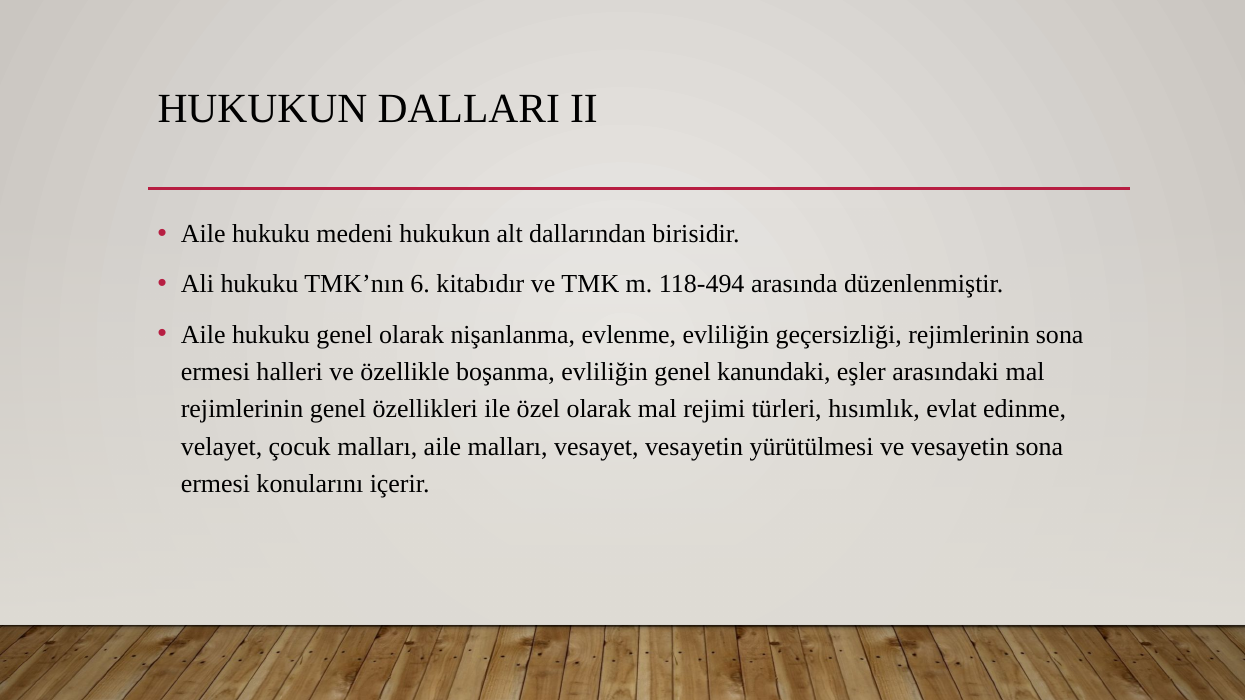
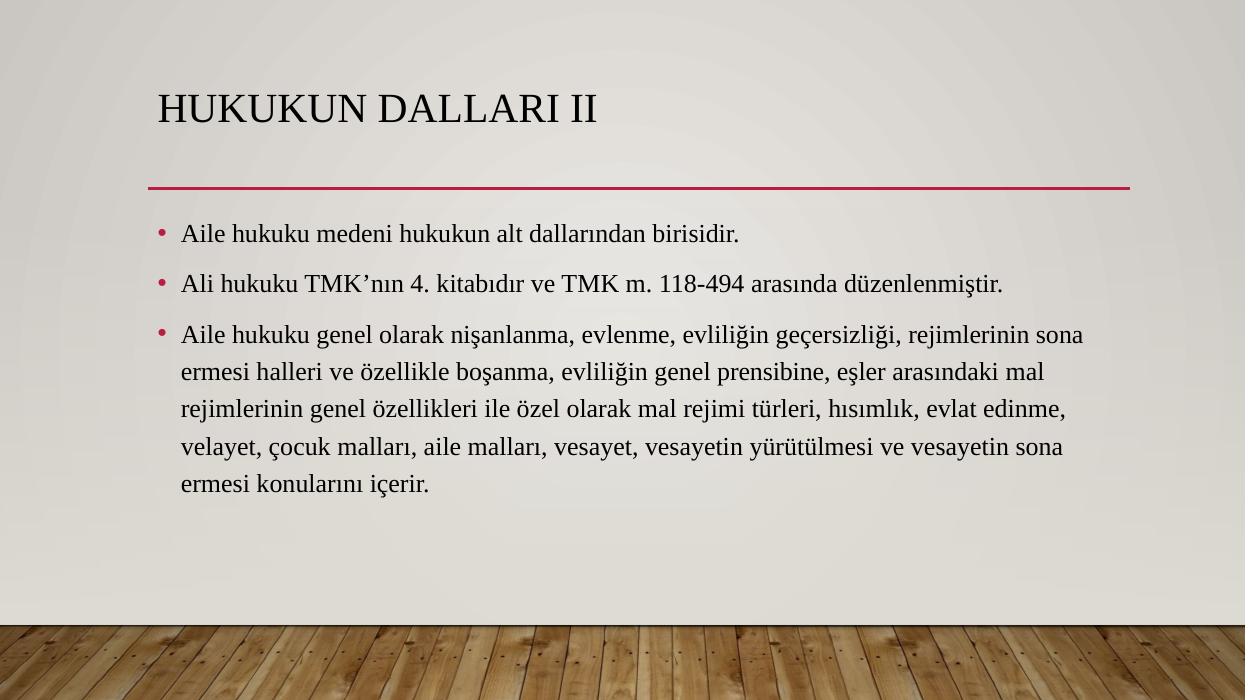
6: 6 -> 4
kanundaki: kanundaki -> prensibine
